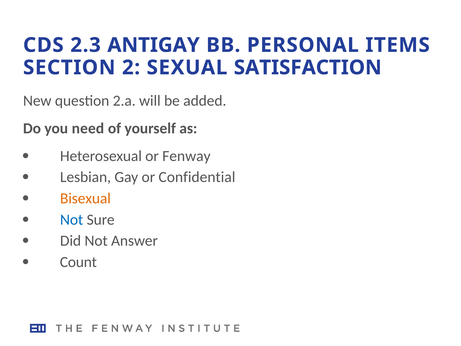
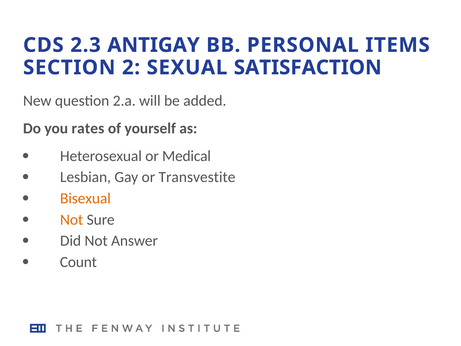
need: need -> rates
Fenway: Fenway -> Medical
Confidential: Confidential -> Transvestite
Not at (72, 219) colour: blue -> orange
